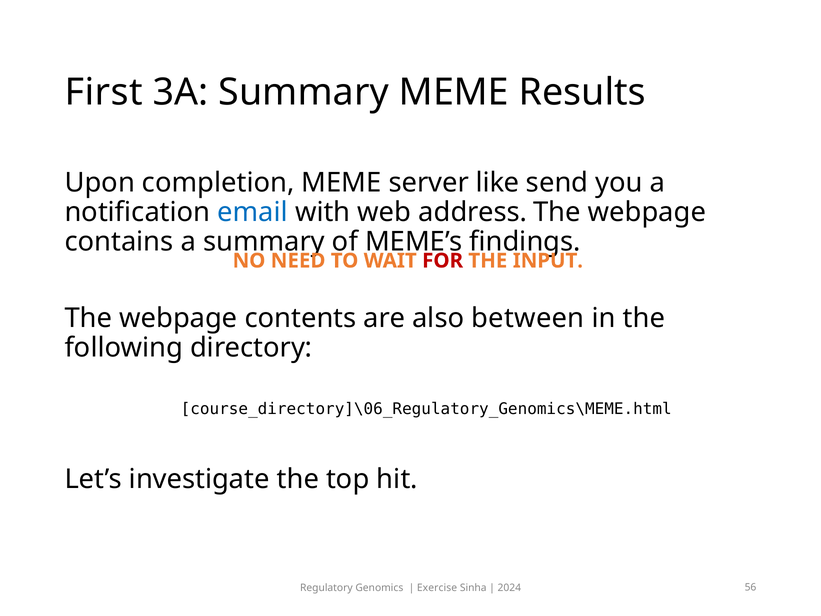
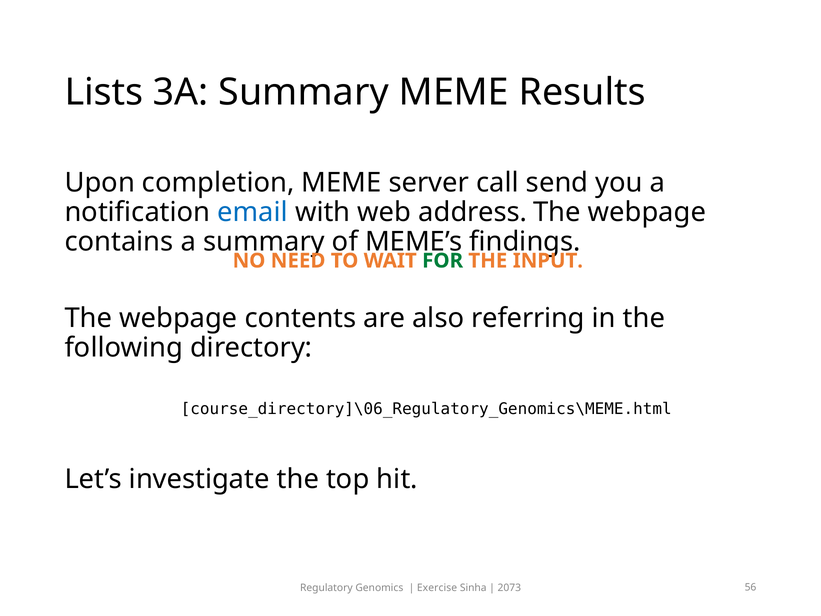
First: First -> Lists
like: like -> call
FOR colour: red -> green
between: between -> referring
2024: 2024 -> 2073
